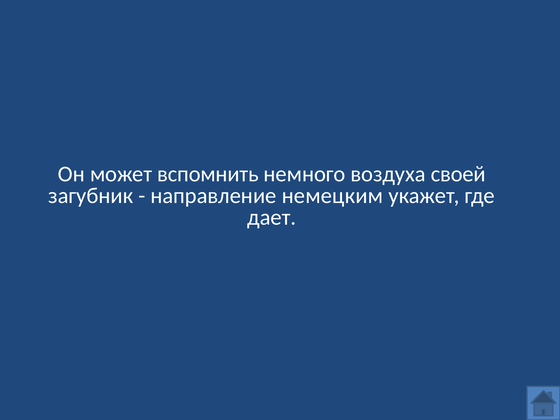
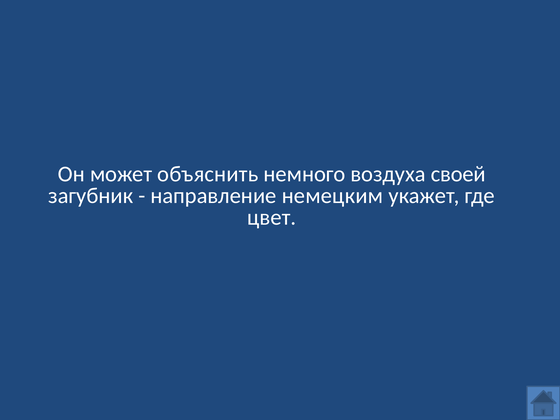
вспомнить: вспомнить -> объяснить
дает: дает -> цвет
